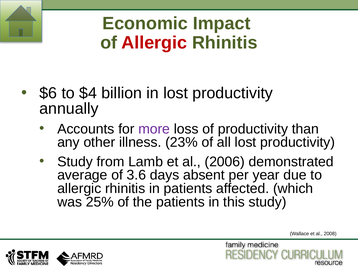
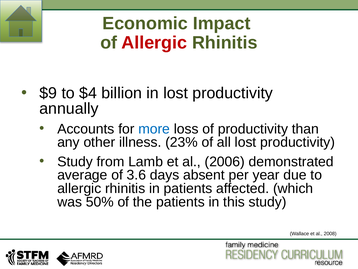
$6: $6 -> $9
more colour: purple -> blue
25%: 25% -> 50%
